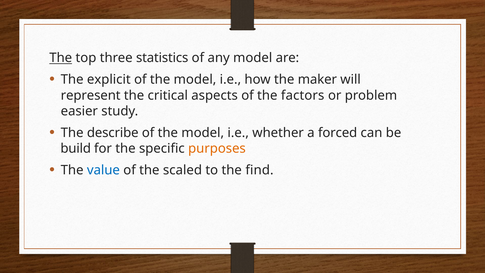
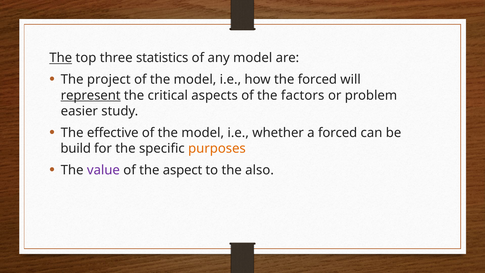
explicit: explicit -> project
the maker: maker -> forced
represent underline: none -> present
describe: describe -> effective
value colour: blue -> purple
scaled: scaled -> aspect
find: find -> also
